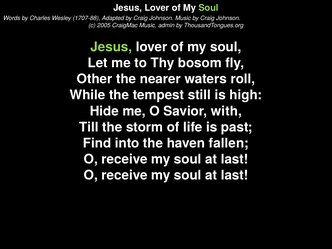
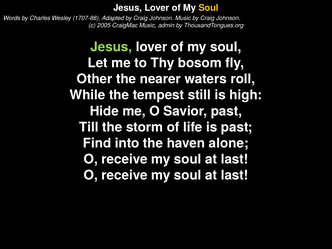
Soul at (209, 8) colour: light green -> yellow
Savior with: with -> past
fallen: fallen -> alone
